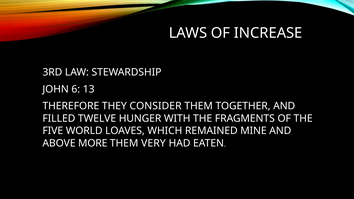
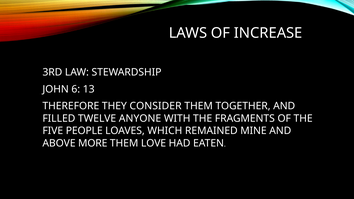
HUNGER: HUNGER -> ANYONE
WORLD: WORLD -> PEOPLE
VERY: VERY -> LOVE
